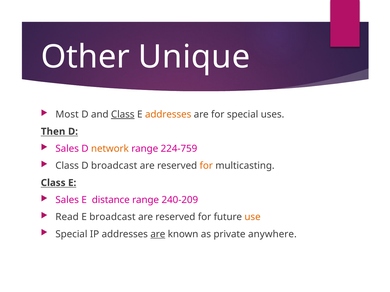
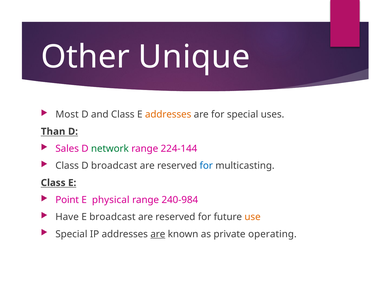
Class at (123, 115) underline: present -> none
Then: Then -> Than
network colour: orange -> green
224-759: 224-759 -> 224-144
for at (206, 166) colour: orange -> blue
Sales at (67, 200): Sales -> Point
distance: distance -> physical
240-209: 240-209 -> 240-984
Read: Read -> Have
anywhere: anywhere -> operating
